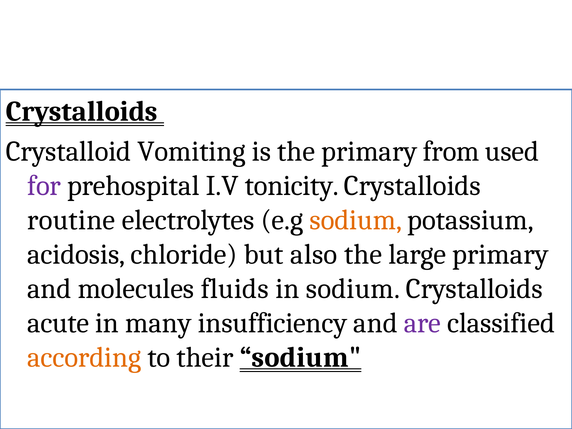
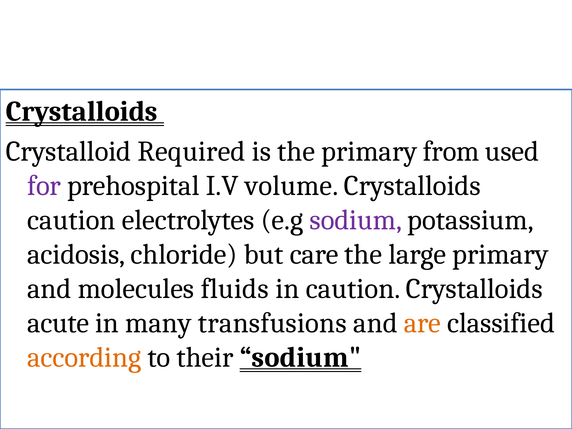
Vomiting: Vomiting -> Required
tonicity: tonicity -> volume
routine at (71, 220): routine -> caution
sodium at (356, 220) colour: orange -> purple
also: also -> care
in sodium: sodium -> caution
insufficiency: insufficiency -> transfusions
are colour: purple -> orange
